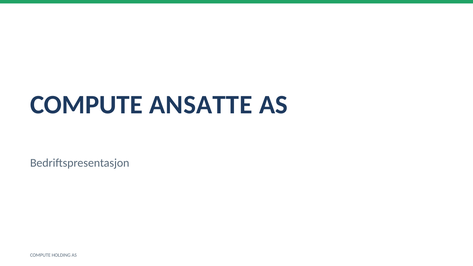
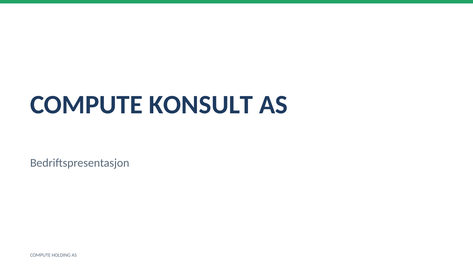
ANSATTE: ANSATTE -> KONSULT
